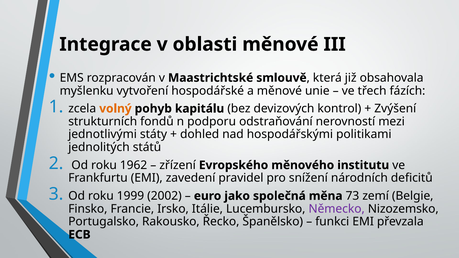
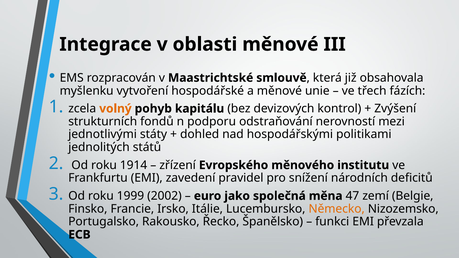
1962: 1962 -> 1914
73: 73 -> 47
Německo colour: purple -> orange
